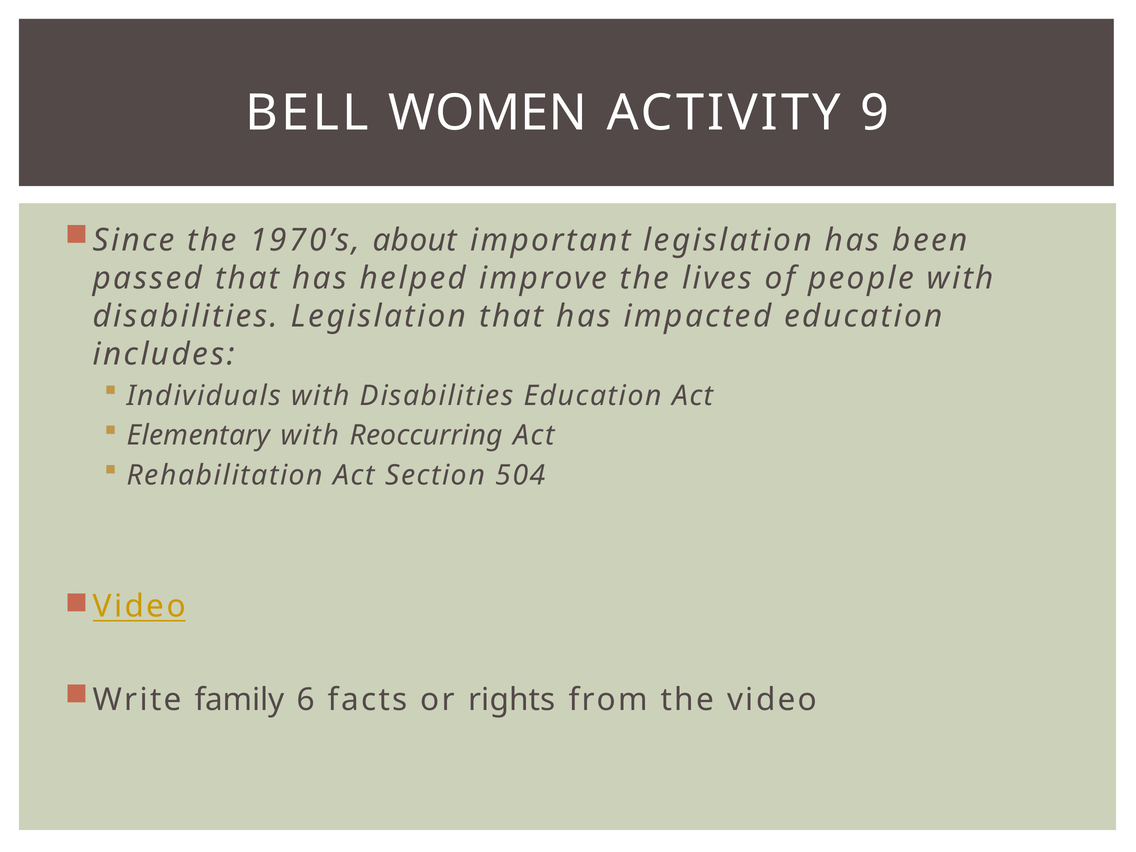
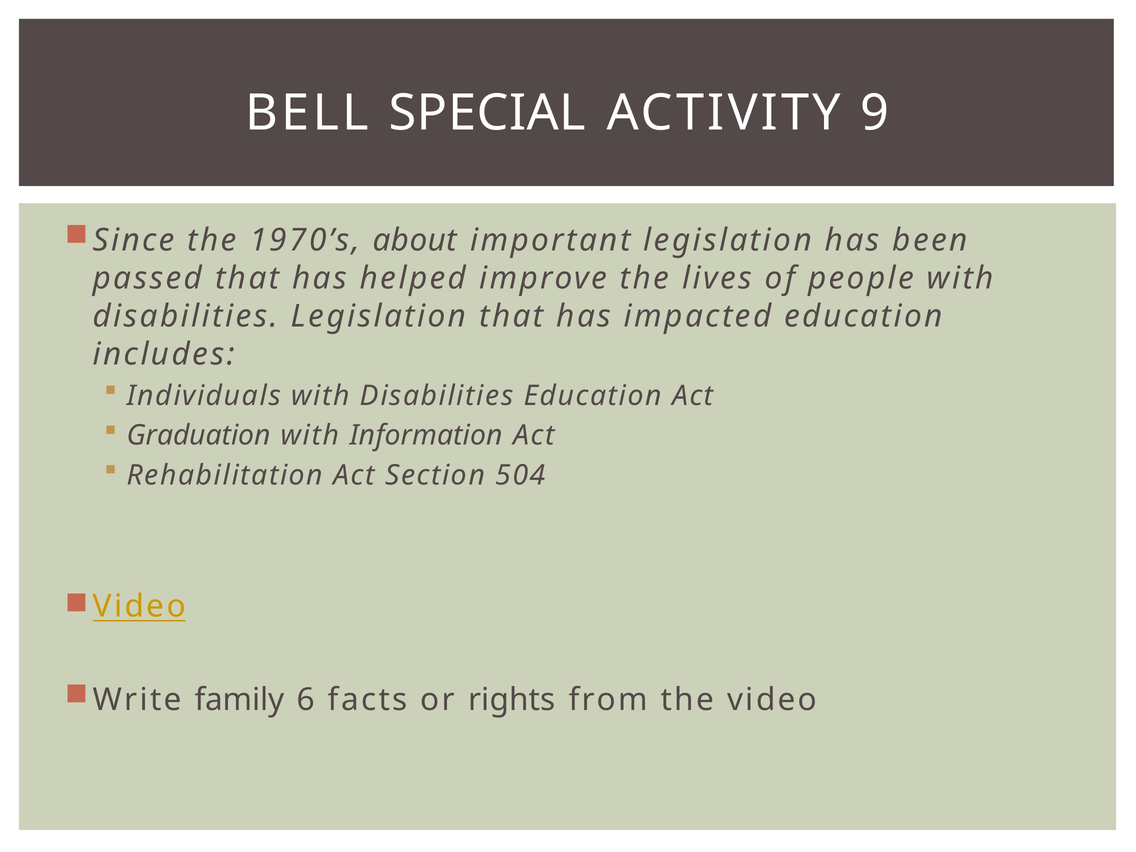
WOMEN: WOMEN -> SPECIAL
Elementary: Elementary -> Graduation
Reoccurring: Reoccurring -> Information
